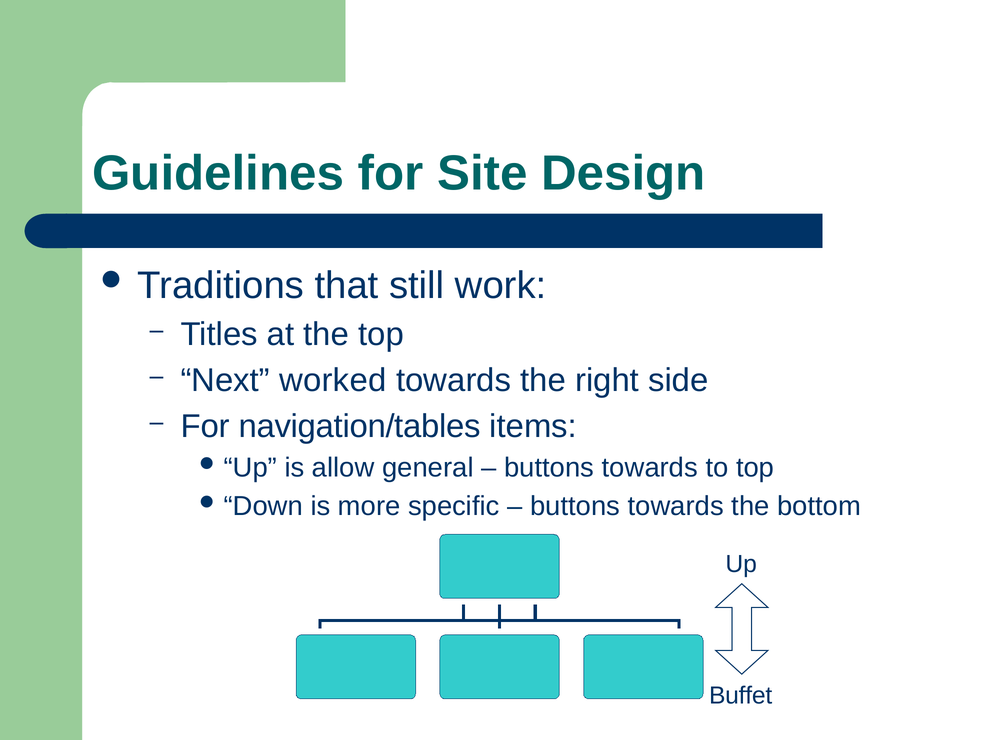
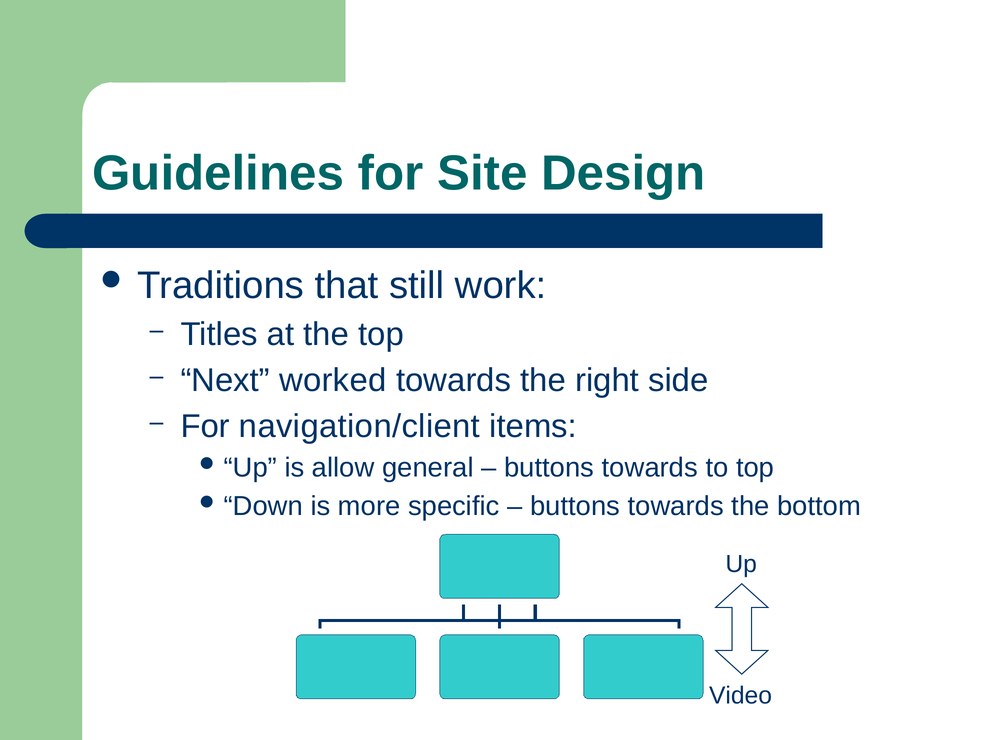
navigation/tables: navigation/tables -> navigation/client
Buffet: Buffet -> Video
